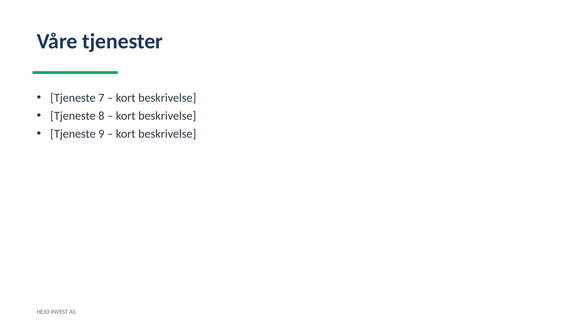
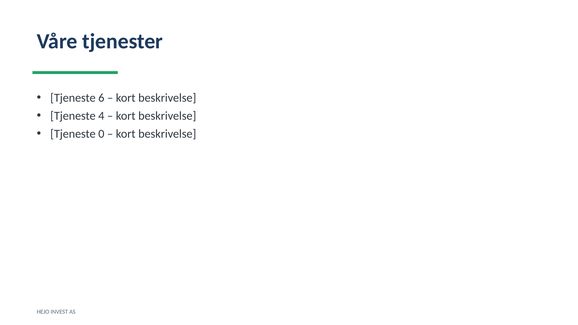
7: 7 -> 6
8: 8 -> 4
9: 9 -> 0
